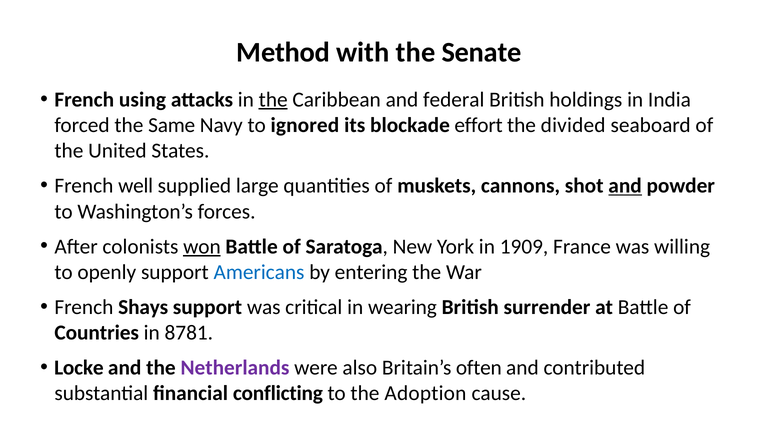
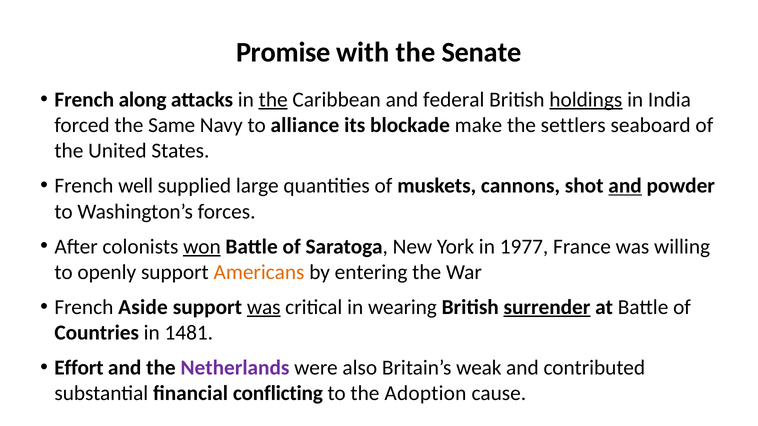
Method: Method -> Promise
using: using -> along
holdings underline: none -> present
ignored: ignored -> alliance
effort: effort -> make
divided: divided -> settlers
1909: 1909 -> 1977
Americans colour: blue -> orange
Shays: Shays -> Aside
was at (264, 307) underline: none -> present
surrender underline: none -> present
8781: 8781 -> 1481
Locke: Locke -> Effort
often: often -> weak
